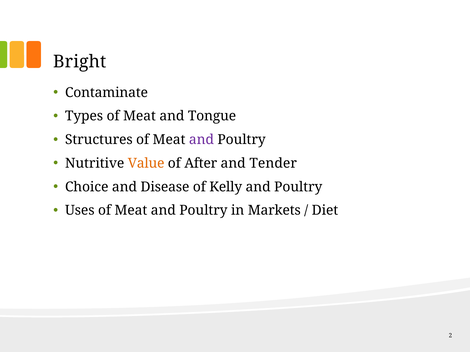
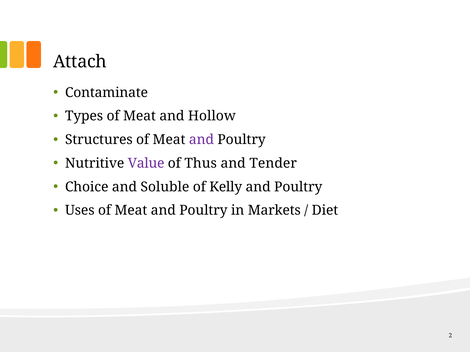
Bright: Bright -> Attach
Tongue: Tongue -> Hollow
Value colour: orange -> purple
After: After -> Thus
Disease: Disease -> Soluble
